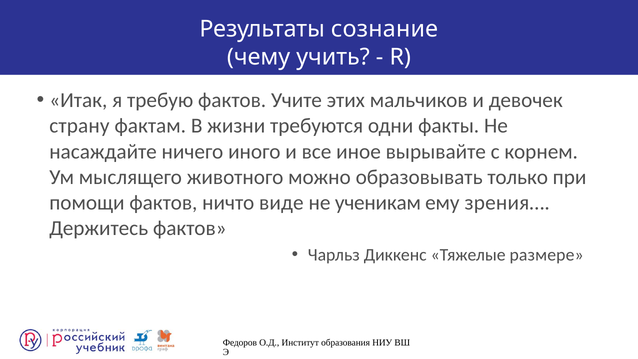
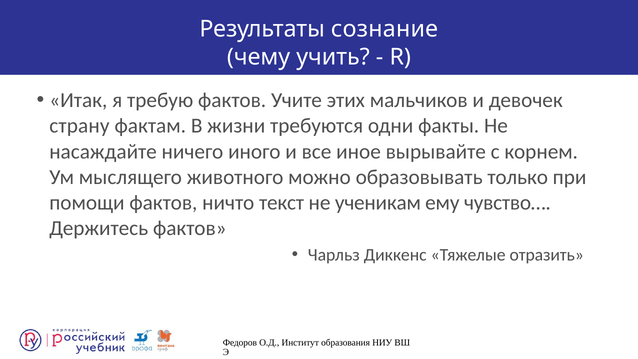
виде: виде -> текст
зрения…: зрения… -> чувство…
размере: размере -> отразить
